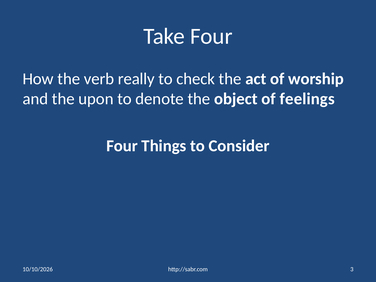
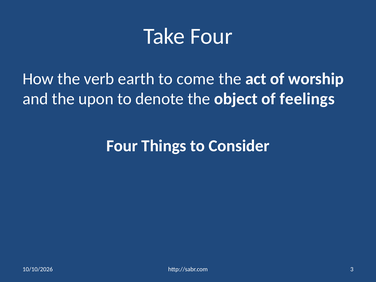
really: really -> earth
check: check -> come
